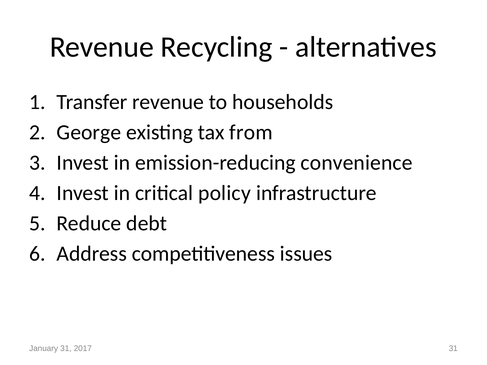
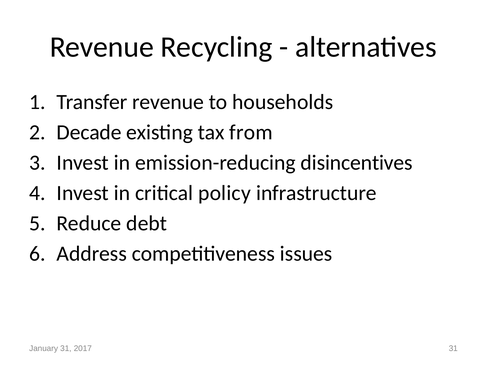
George: George -> Decade
convenience: convenience -> disincentives
